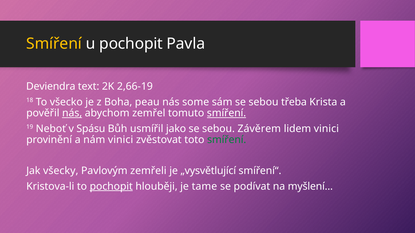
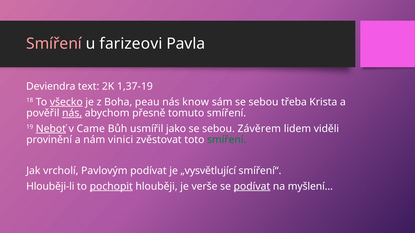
Smíření at (54, 44) colour: yellow -> pink
u pochopit: pochopit -> farizeovi
2,66-19: 2,66-19 -> 1,37-19
všecko underline: none -> present
some: some -> know
zemřel: zemřel -> přesně
smíření at (227, 113) underline: present -> none
Neboť underline: none -> present
Spásu: Spásu -> Came
lidem vinici: vinici -> viděli
všecky: všecky -> vrcholí
Pavlovým zemřeli: zemřeli -> podívat
Kristova-li: Kristova-li -> Hlouběji-li
tame: tame -> verše
podívat at (252, 187) underline: none -> present
